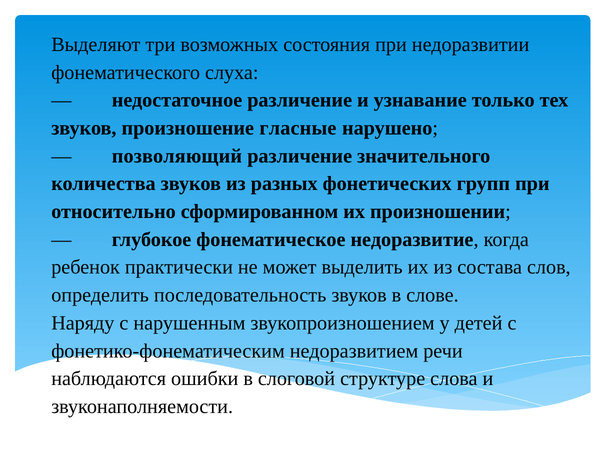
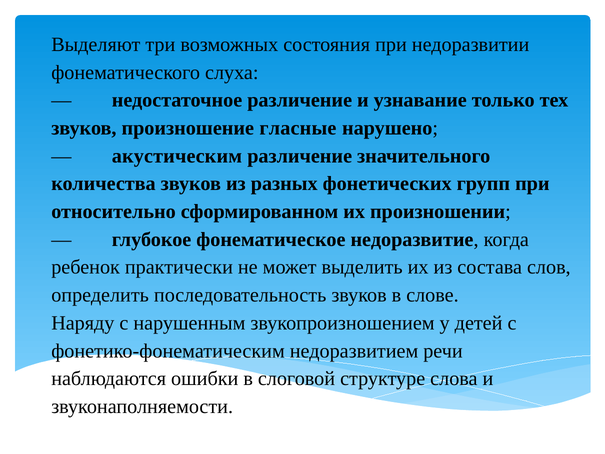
позволяющий: позволяющий -> акустическим
